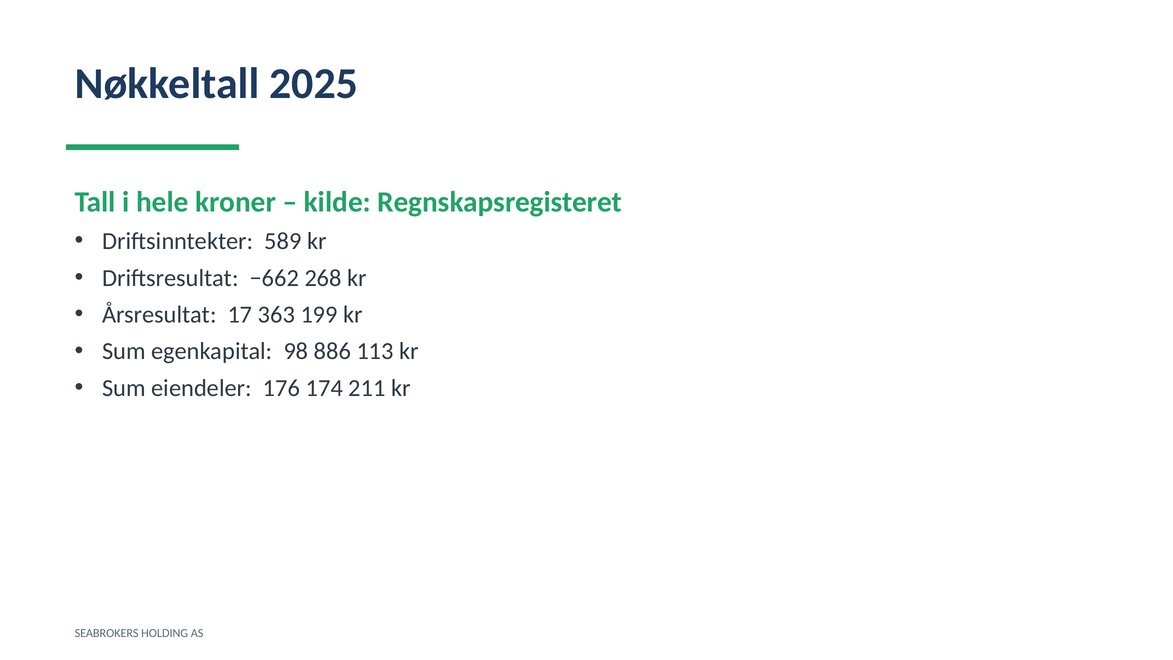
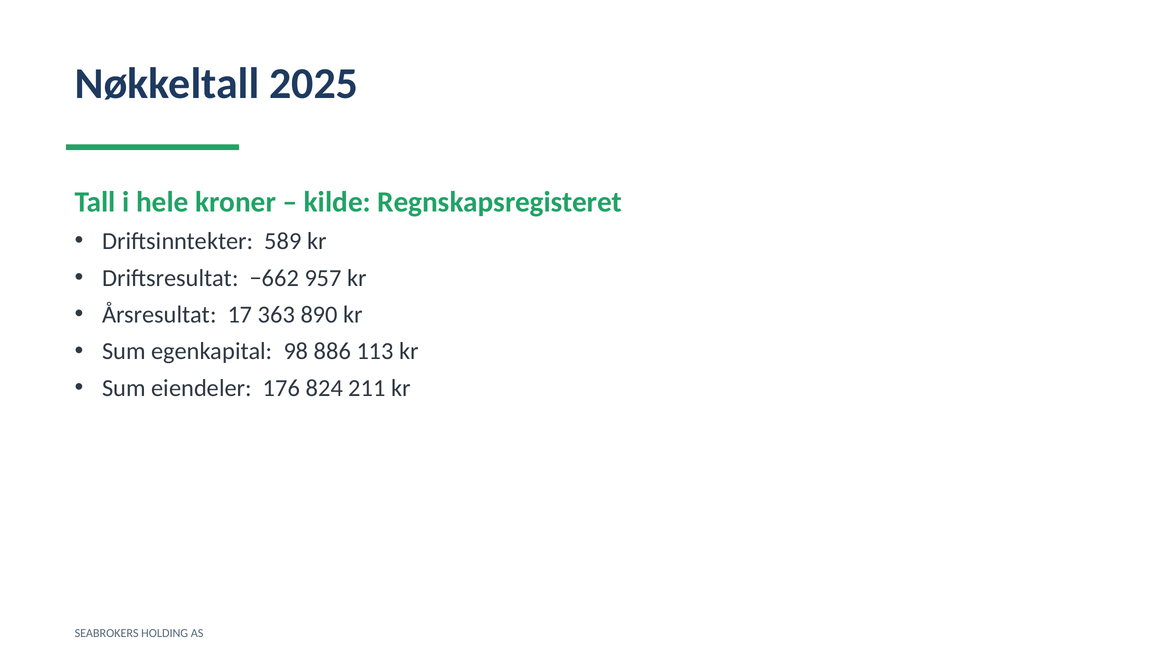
268: 268 -> 957
199: 199 -> 890
174: 174 -> 824
